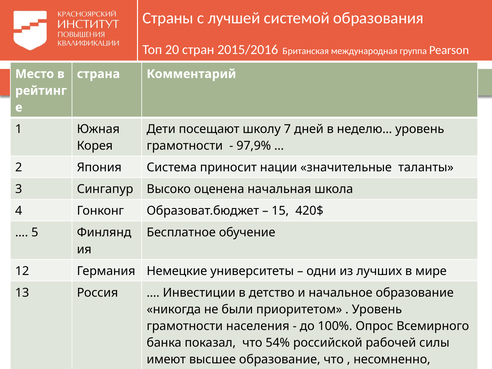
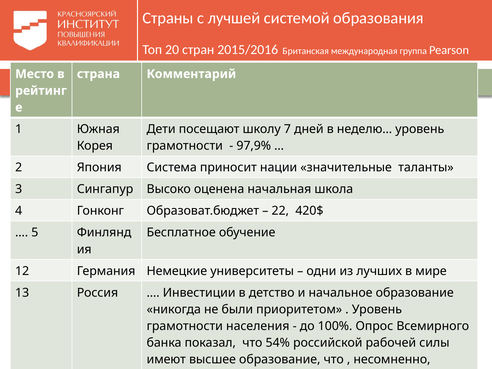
15: 15 -> 22
